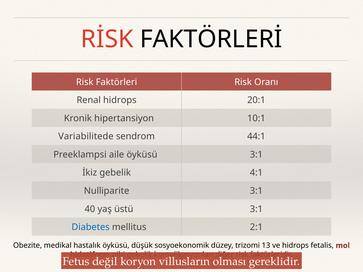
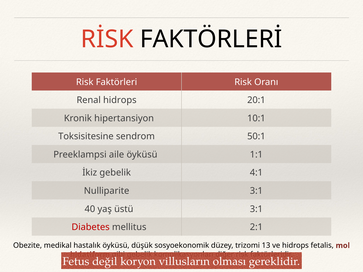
Variabilitede: Variabilitede -> Toksisitesine
44:1: 44:1 -> 50:1
3:1 at (256, 155): 3:1 -> 1:1
Diabetes colour: blue -> red
